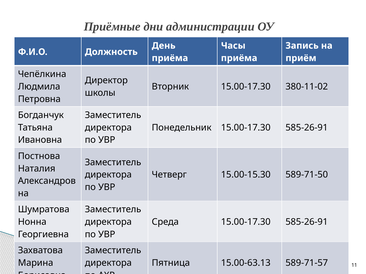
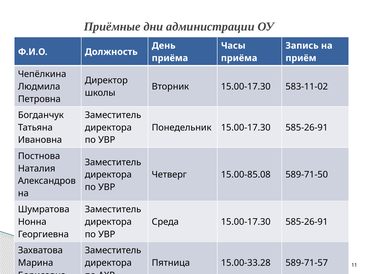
380-11-02: 380-11-02 -> 583-11-02
15.00-15.30: 15.00-15.30 -> 15.00-85.08
15.00-63.13: 15.00-63.13 -> 15.00-33.28
